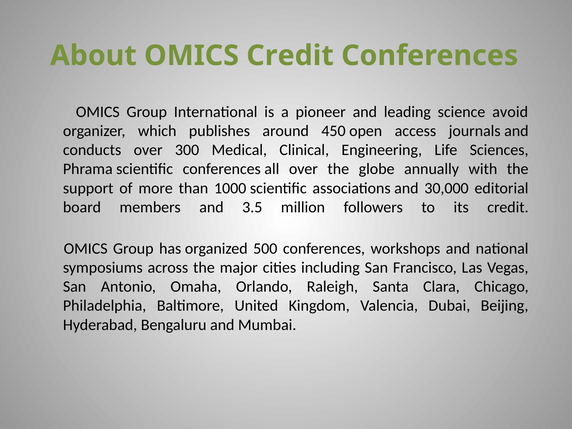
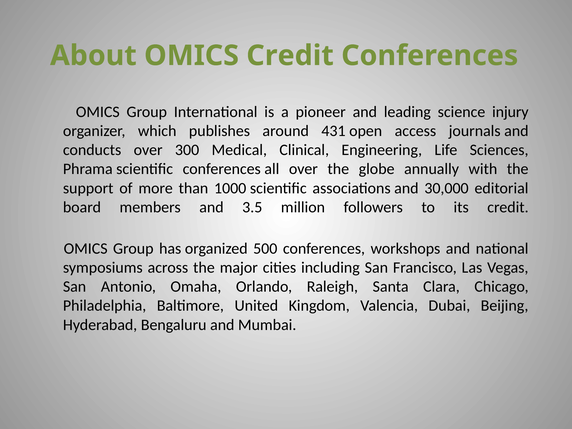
avoid: avoid -> injury
450: 450 -> 431
